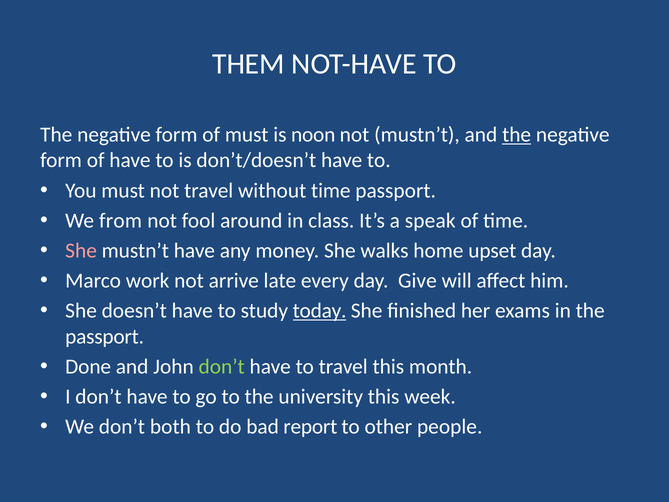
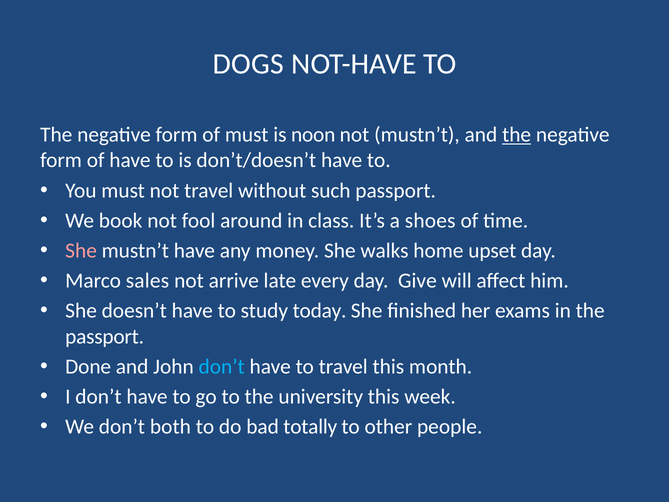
THEM: THEM -> DOGS
without time: time -> such
from: from -> book
speak: speak -> shoes
work: work -> sales
today underline: present -> none
don’t at (222, 366) colour: light green -> light blue
report: report -> totally
